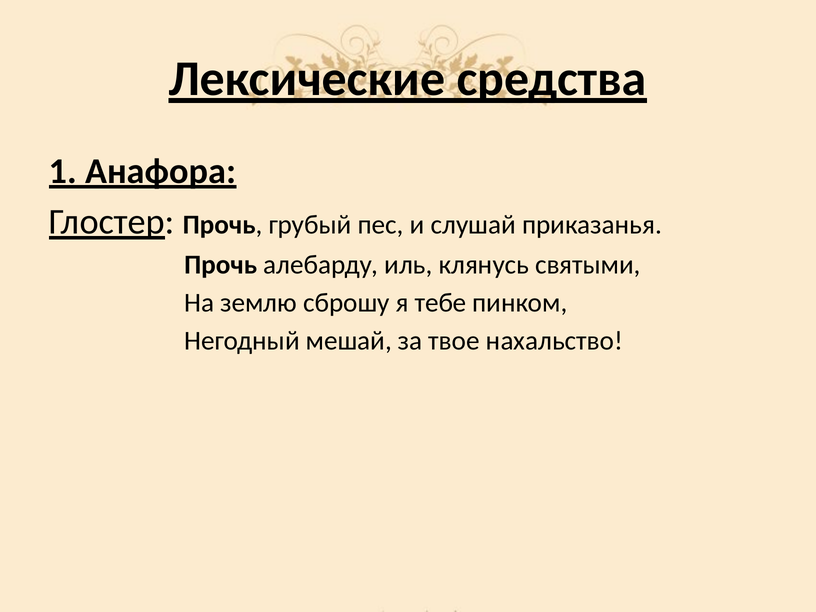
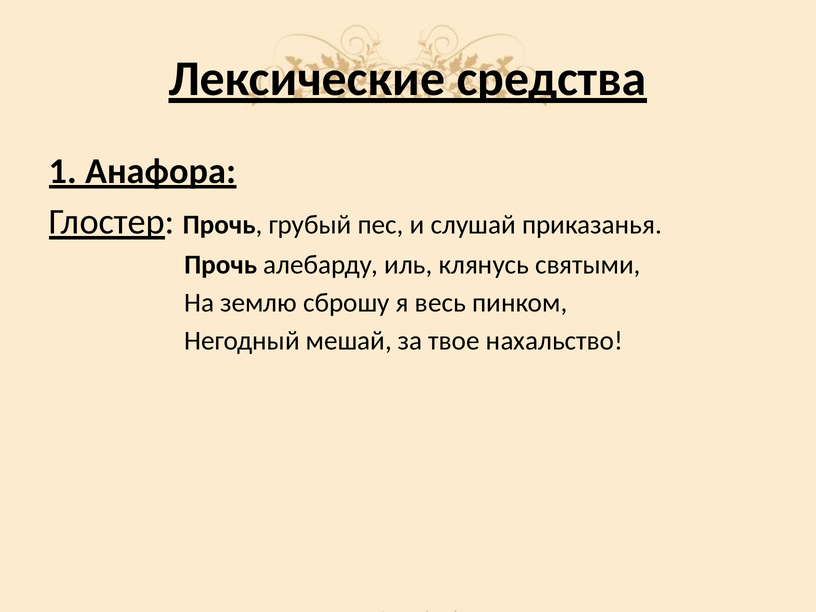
тебе: тебе -> весь
